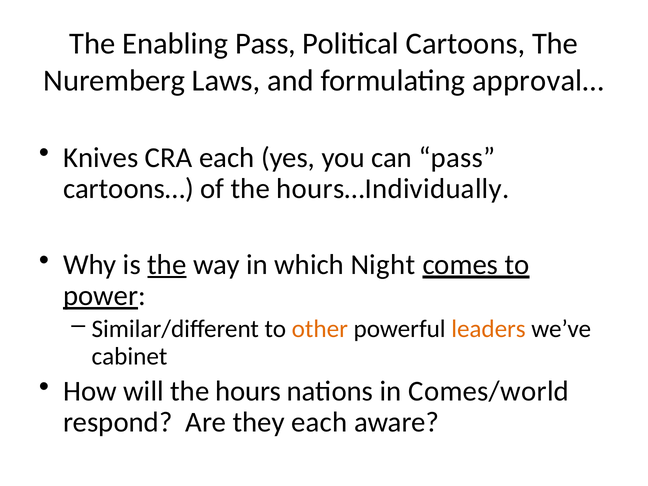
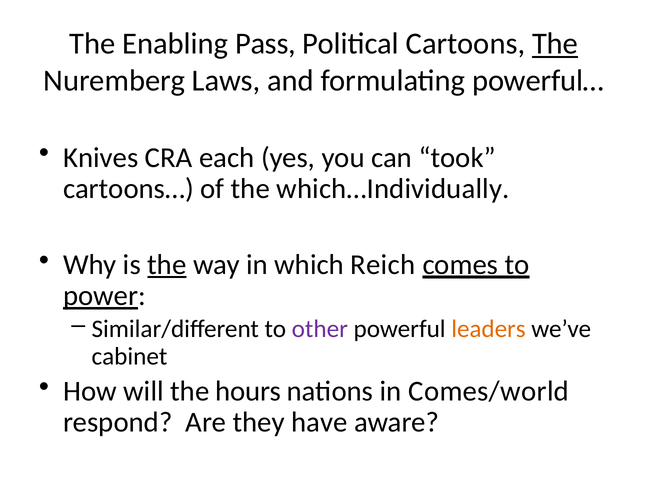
The at (555, 44) underline: none -> present
approval…: approval… -> powerful…
can pass: pass -> took
hours…Individually: hours…Individually -> which…Individually
Night: Night -> Reich
other colour: orange -> purple
they each: each -> have
